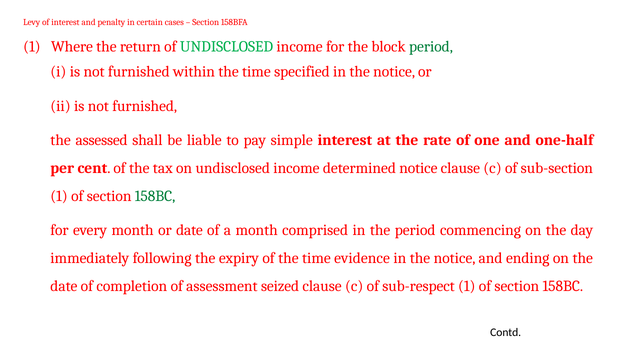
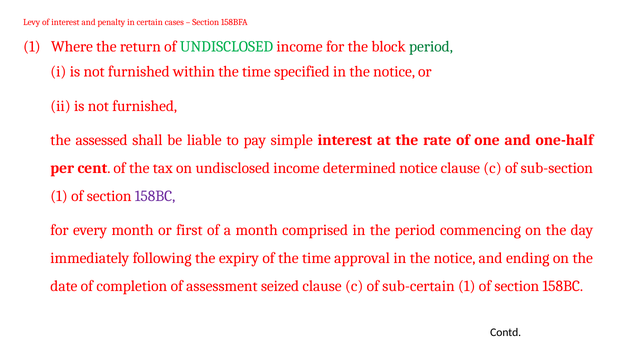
158BC at (155, 196) colour: green -> purple
or date: date -> first
evidence: evidence -> approval
sub-respect: sub-respect -> sub-certain
